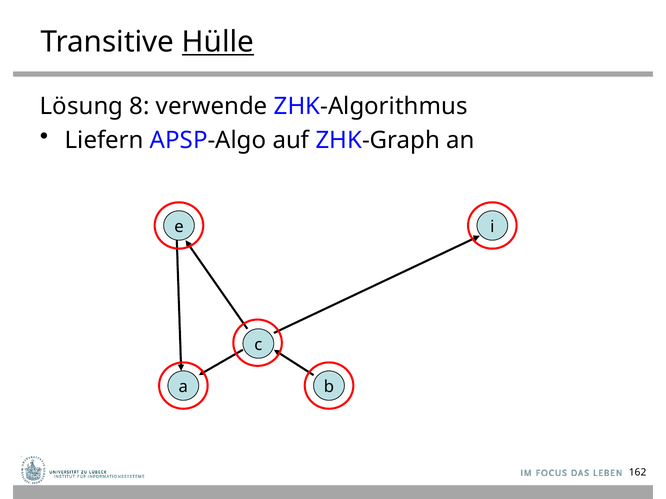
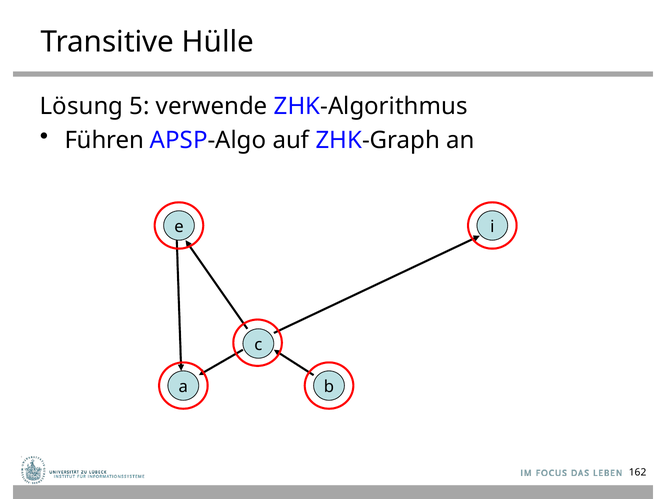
Hülle underline: present -> none
8: 8 -> 5
Liefern: Liefern -> Führen
